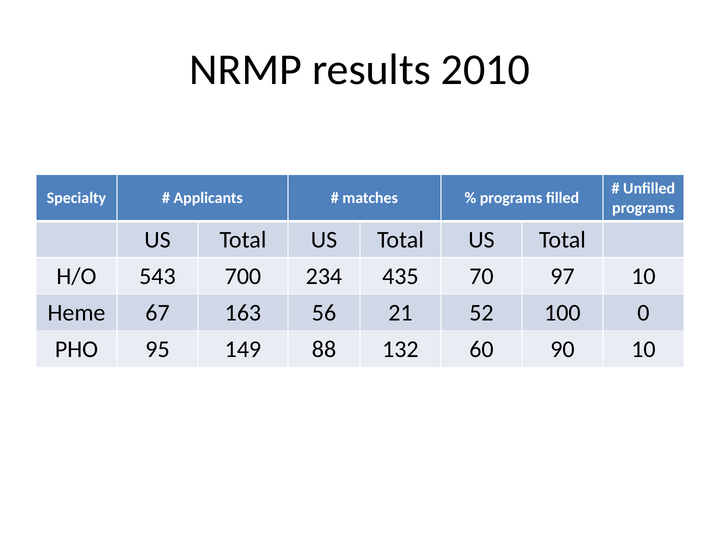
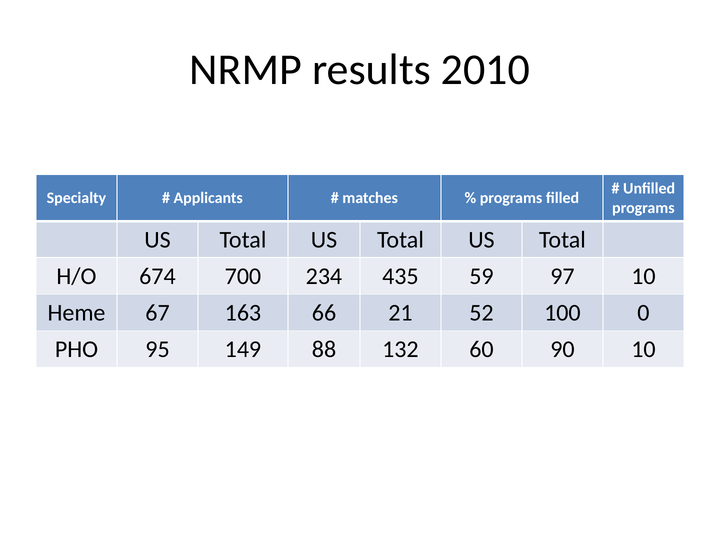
543: 543 -> 674
70: 70 -> 59
56: 56 -> 66
